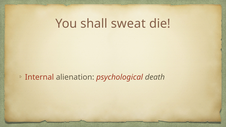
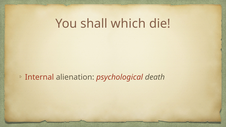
sweat: sweat -> which
